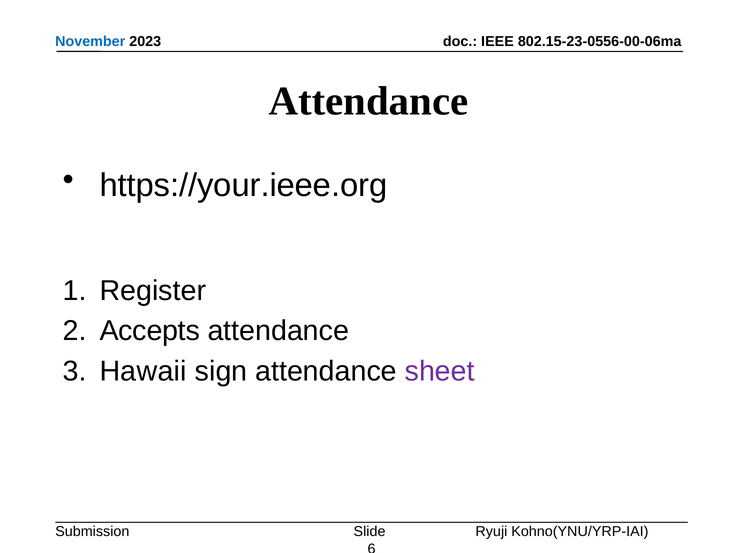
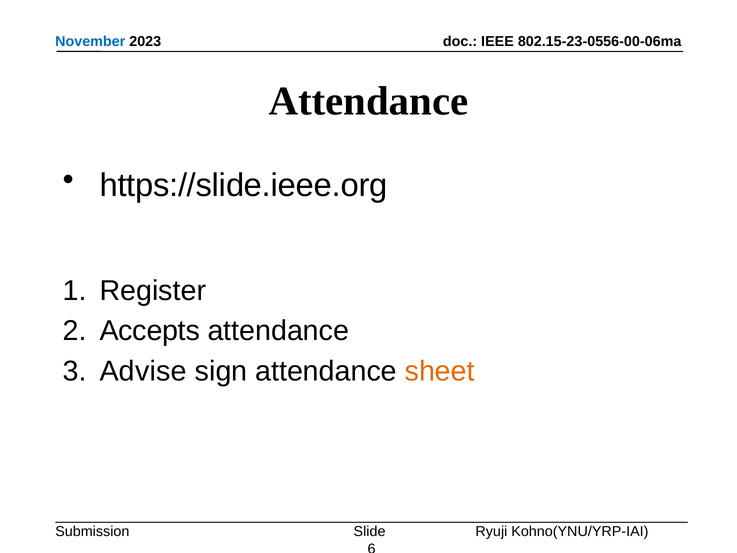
https://your.ieee.org: https://your.ieee.org -> https://slide.ieee.org
Hawaii: Hawaii -> Advise
sheet colour: purple -> orange
